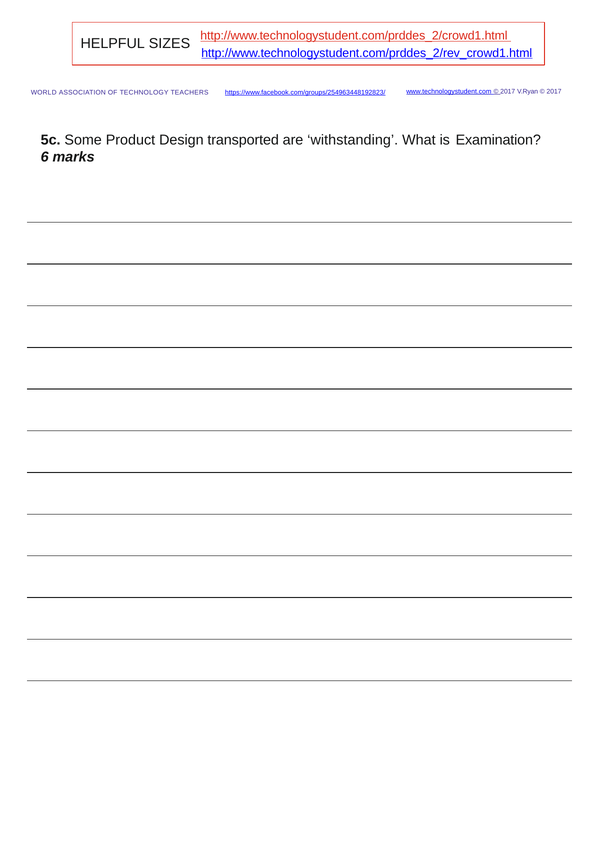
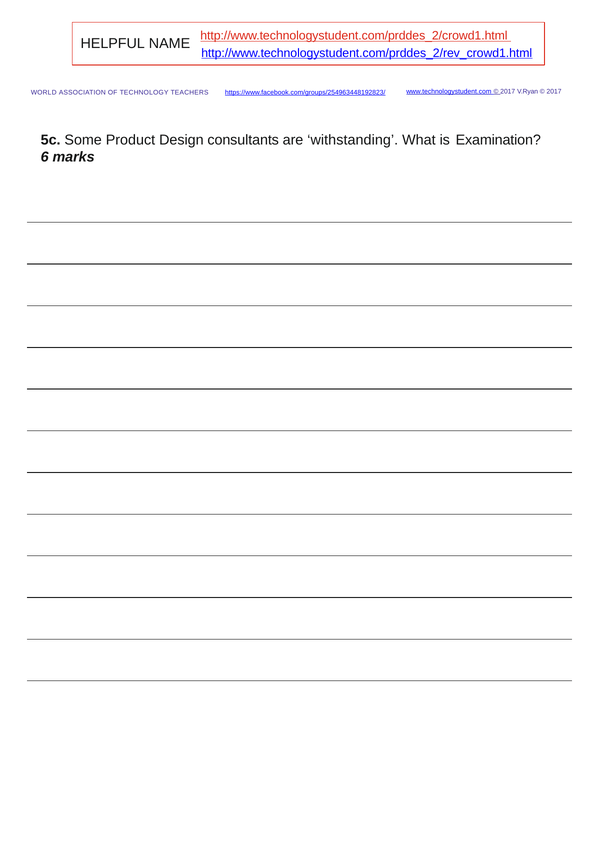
SIZES: SIZES -> NAME
transported: transported -> consultants
